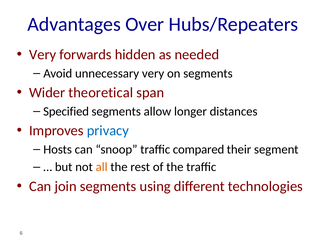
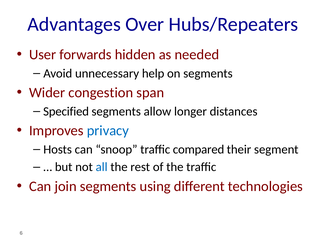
Very at (43, 55): Very -> User
unnecessary very: very -> help
theoretical: theoretical -> congestion
all colour: orange -> blue
